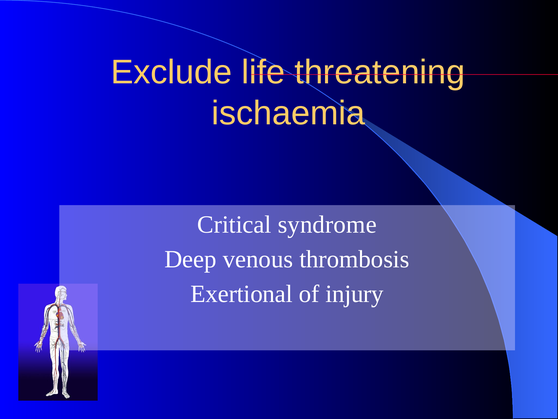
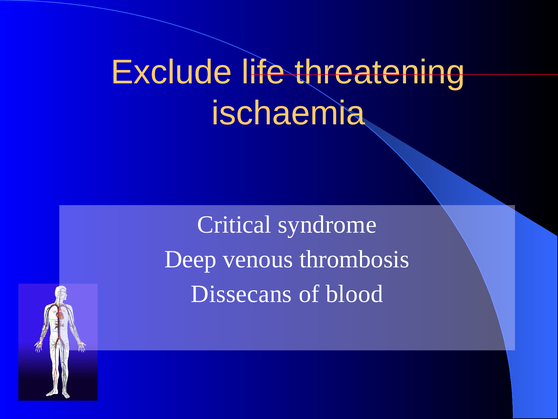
Exertional: Exertional -> Dissecans
injury: injury -> blood
